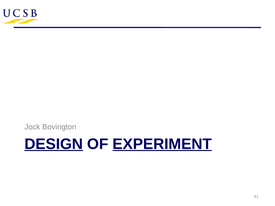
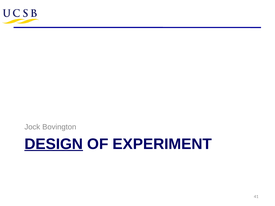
EXPERIMENT underline: present -> none
